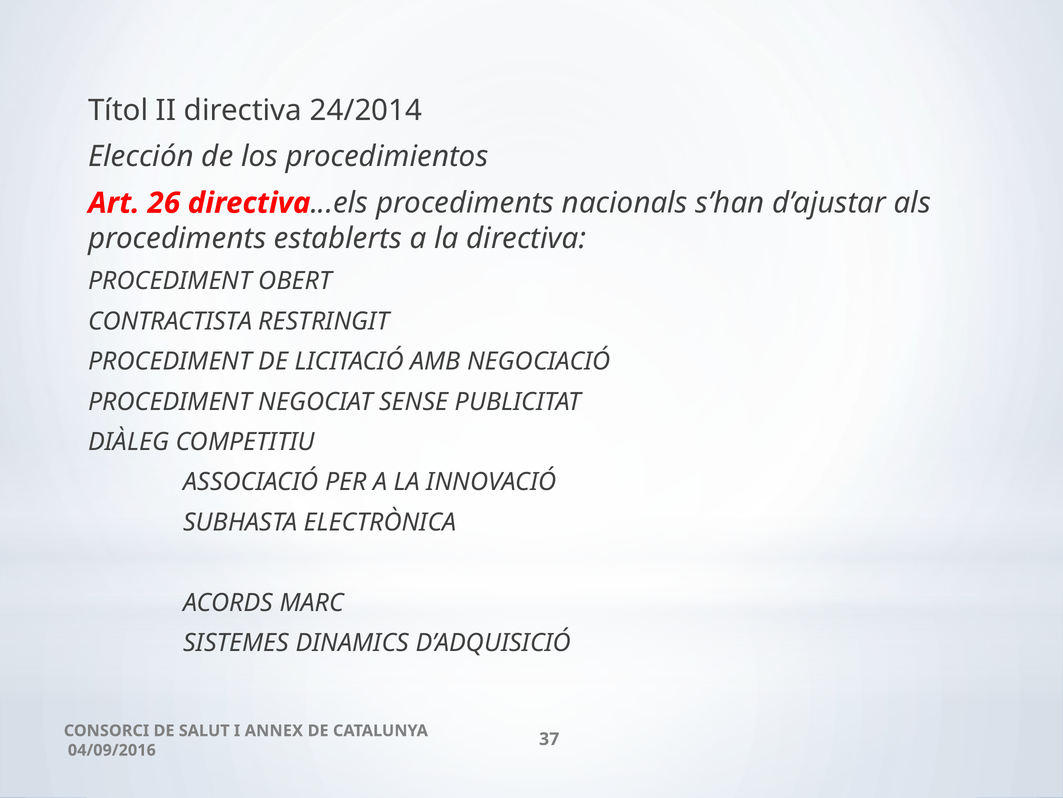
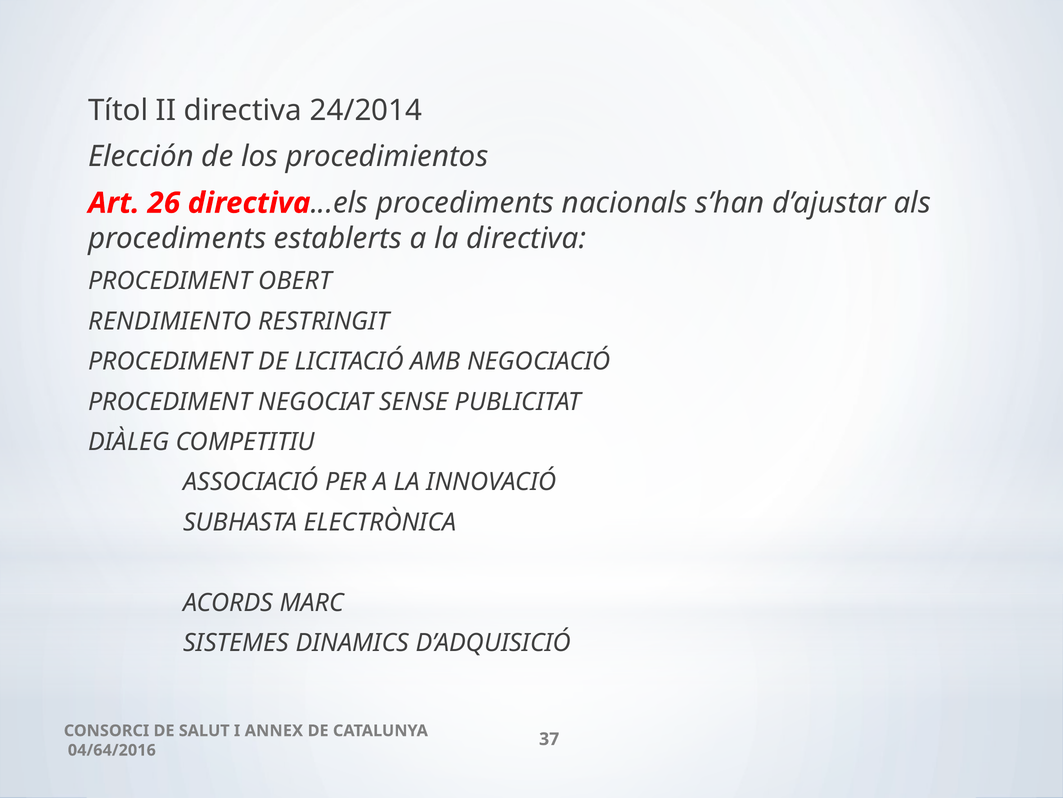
CONTRACTISTA: CONTRACTISTA -> RENDIMIENTO
04/09/2016: 04/09/2016 -> 04/64/2016
